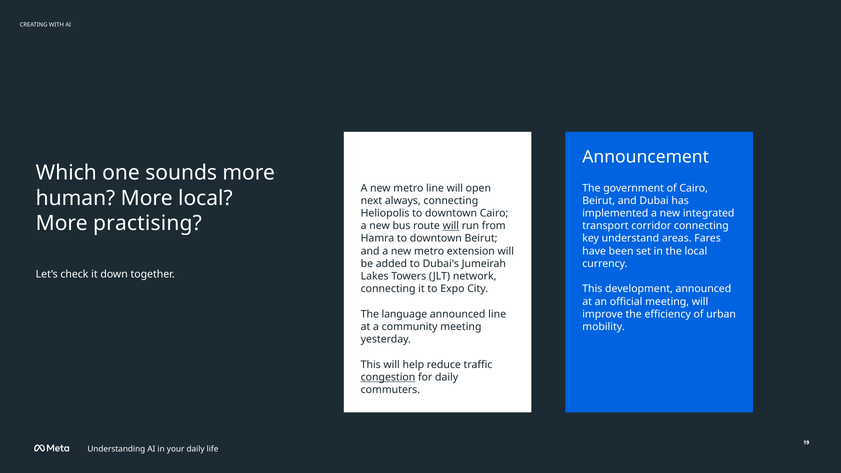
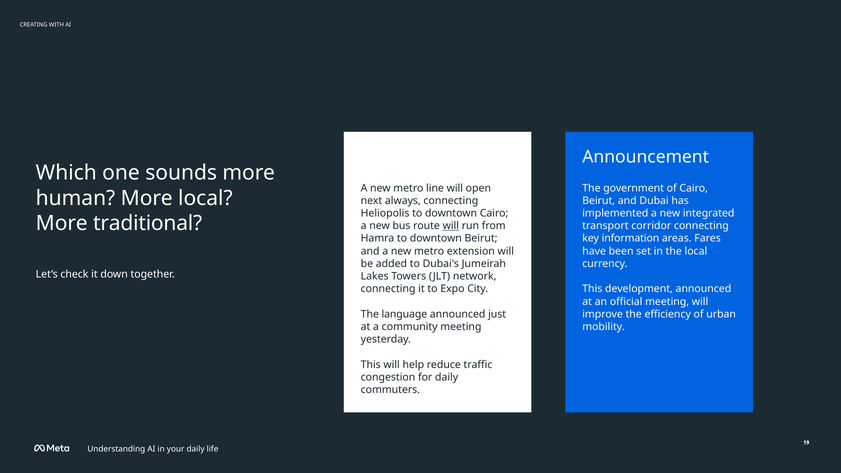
practising: practising -> traditional
understand: understand -> information
announced line: line -> just
congestion underline: present -> none
